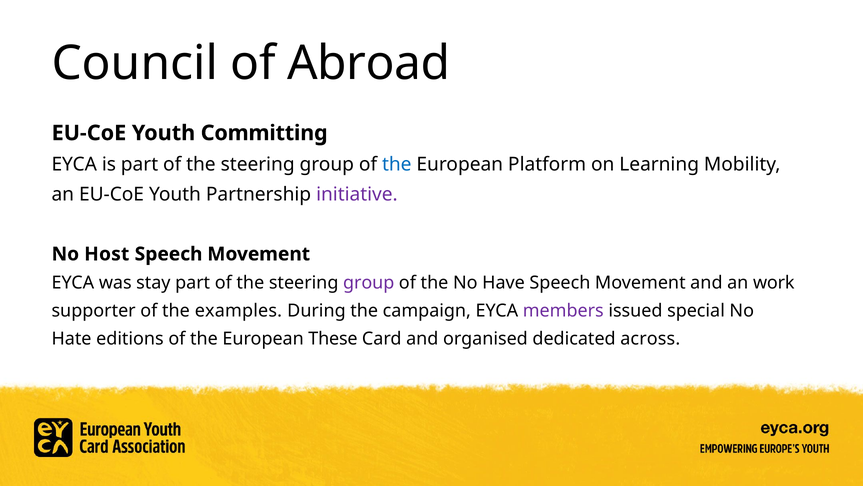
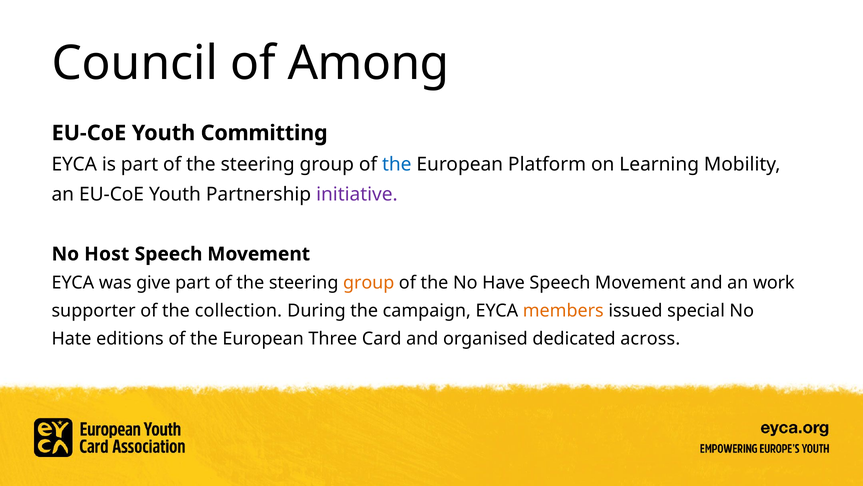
Abroad: Abroad -> Among
stay: stay -> give
group at (369, 282) colour: purple -> orange
examples: examples -> collection
members colour: purple -> orange
These: These -> Three
